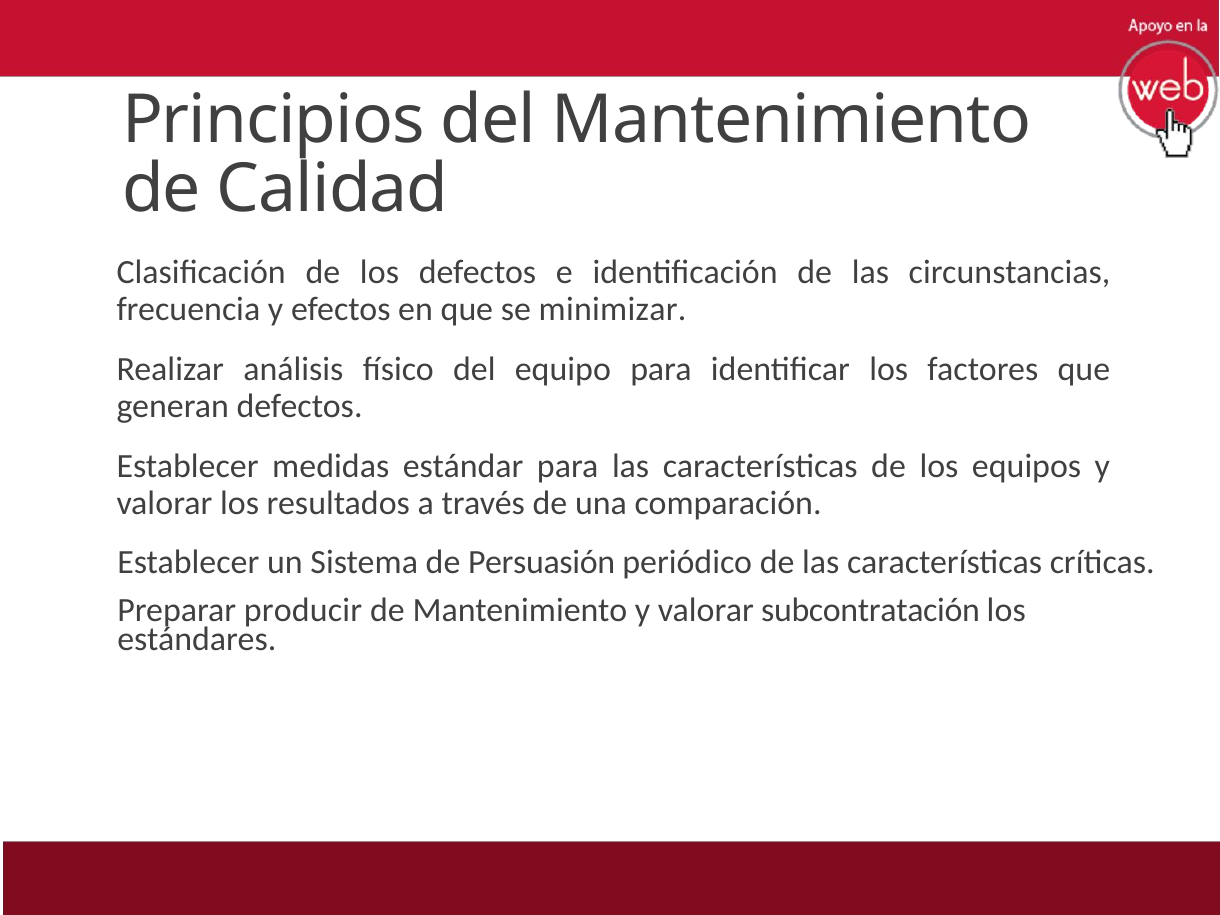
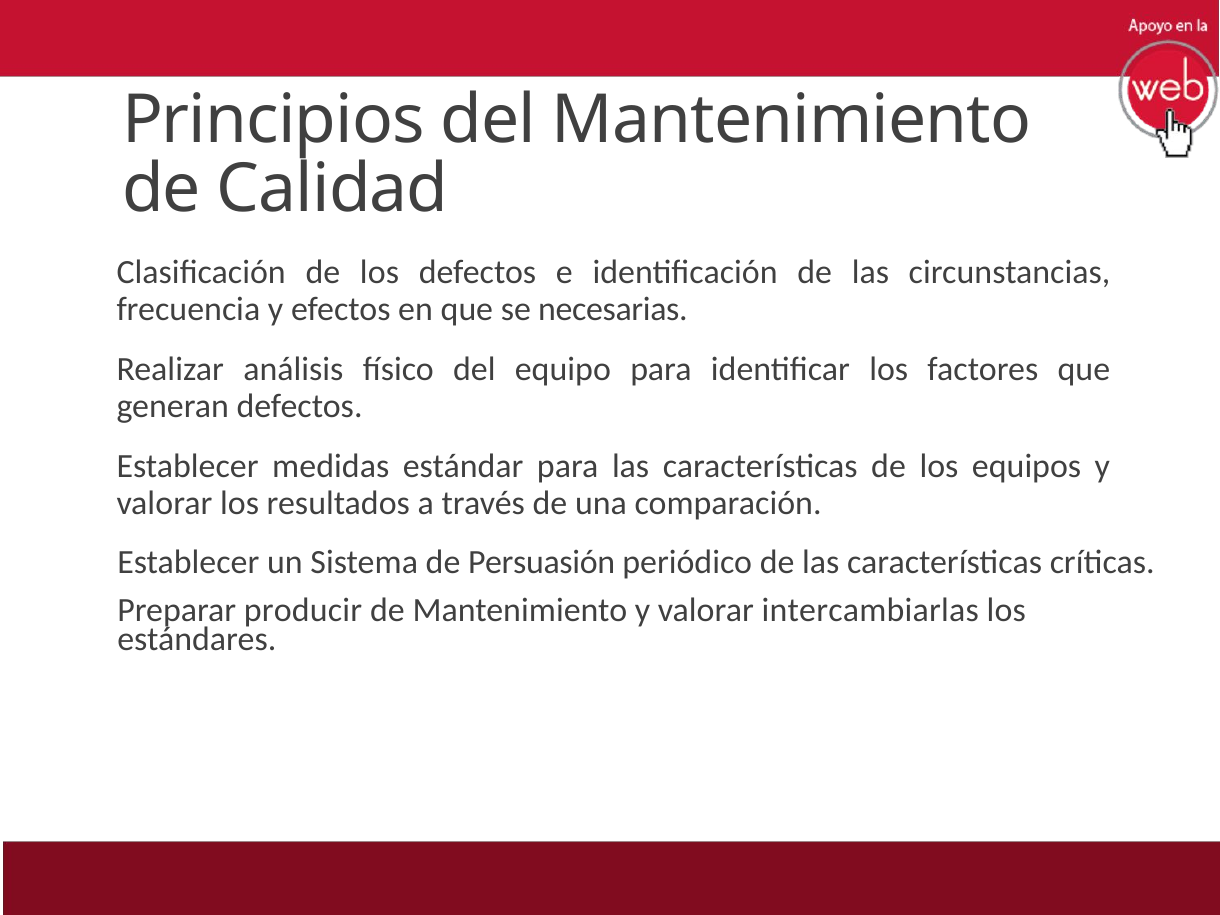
minimizar: minimizar -> necesarias
subcontratación: subcontratación -> intercambiarlas
